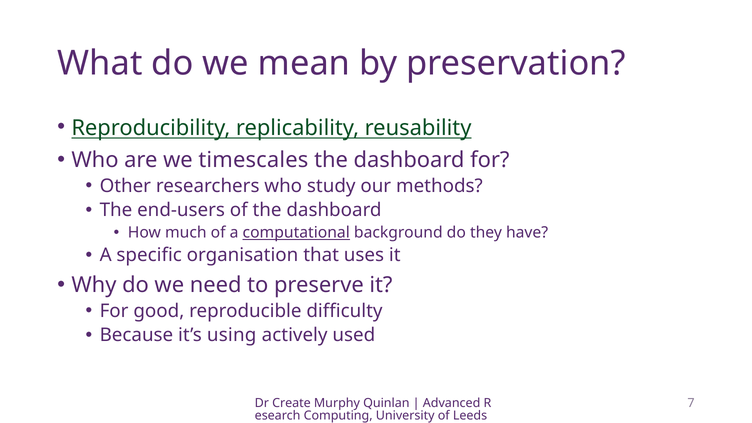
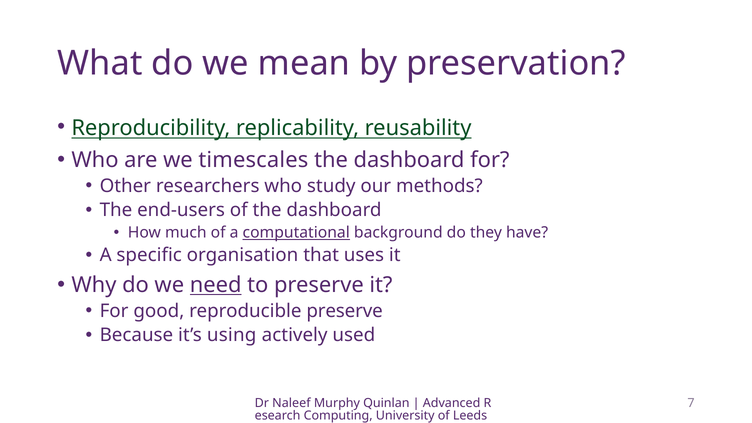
need underline: none -> present
reproducible difficulty: difficulty -> preserve
Create: Create -> Naleef
